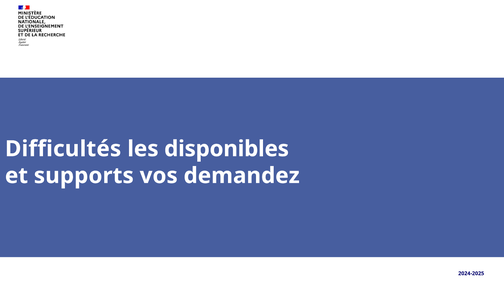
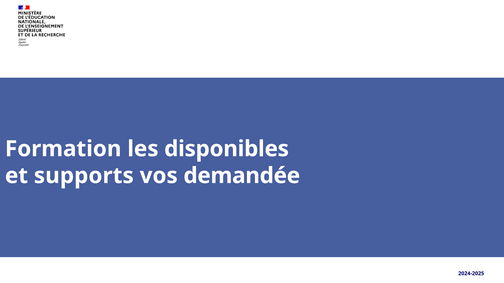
Difficultés: Difficultés -> Formation
demandez: demandez -> demandée
